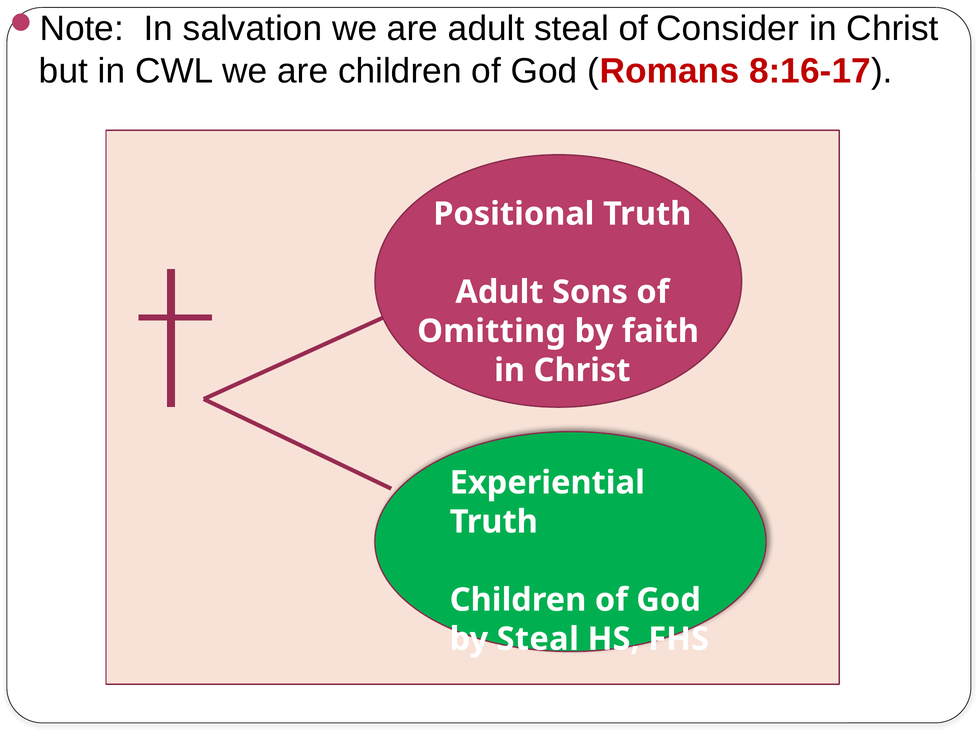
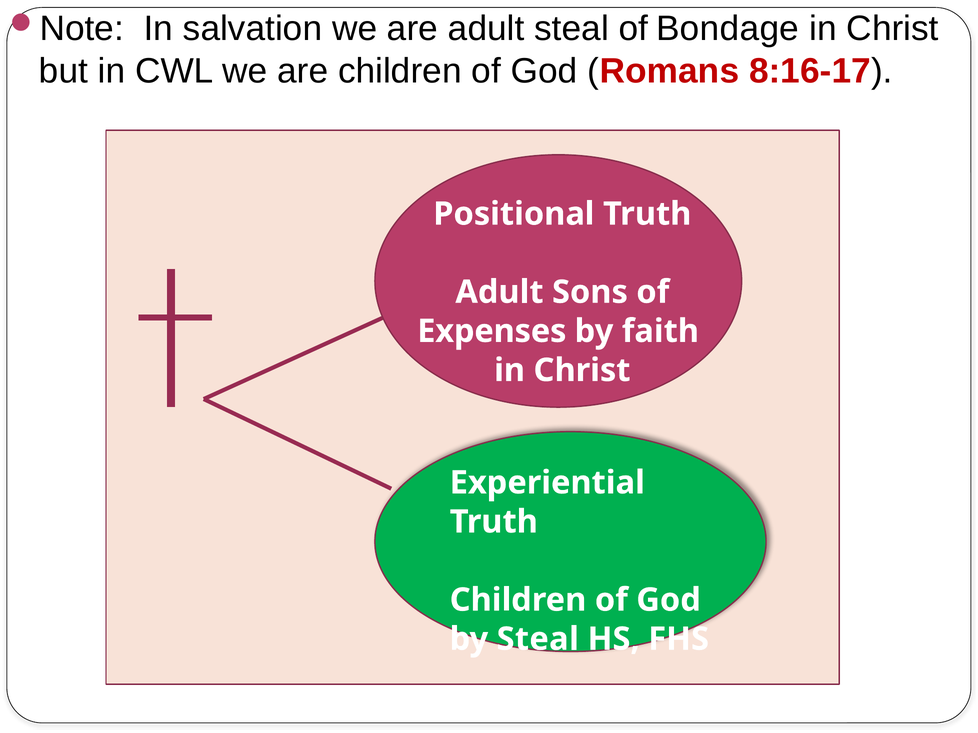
Consider: Consider -> Bondage
Omitting: Omitting -> Expenses
